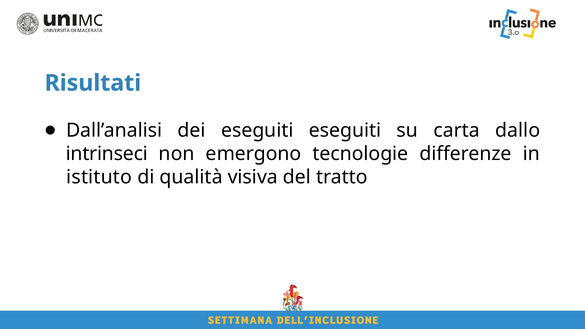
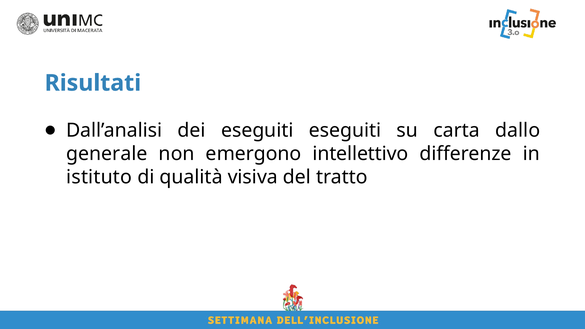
intrinseci: intrinseci -> generale
tecnologie: tecnologie -> intellettivo
